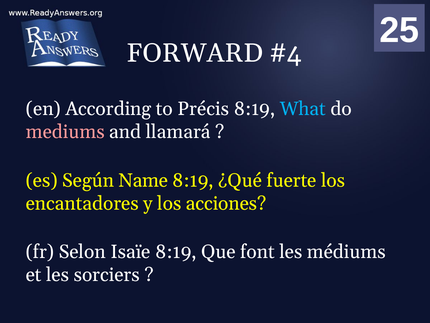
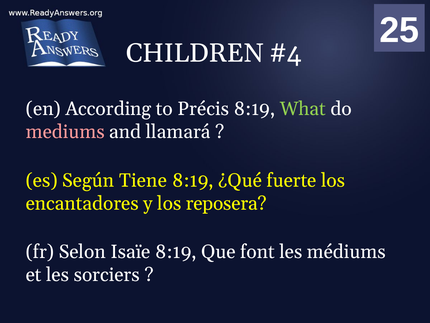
FORWARD: FORWARD -> CHILDREN
What colour: light blue -> light green
Name: Name -> Tiene
acciones: acciones -> reposera
